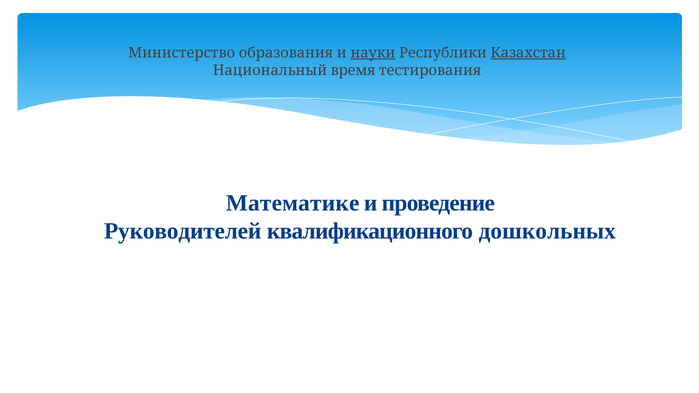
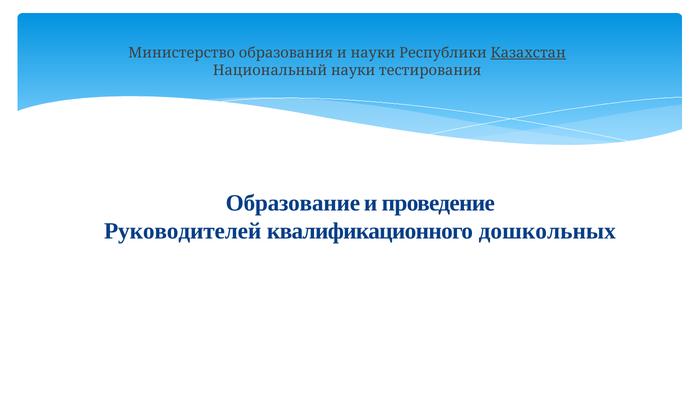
науки at (373, 53) underline: present -> none
Национальный время: время -> науки
Математике: Математике -> Образование
